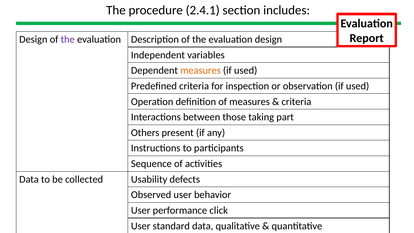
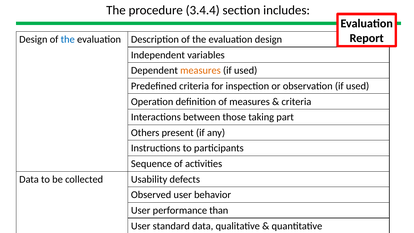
2.4.1: 2.4.1 -> 3.4.4
the at (68, 39) colour: purple -> blue
click: click -> than
